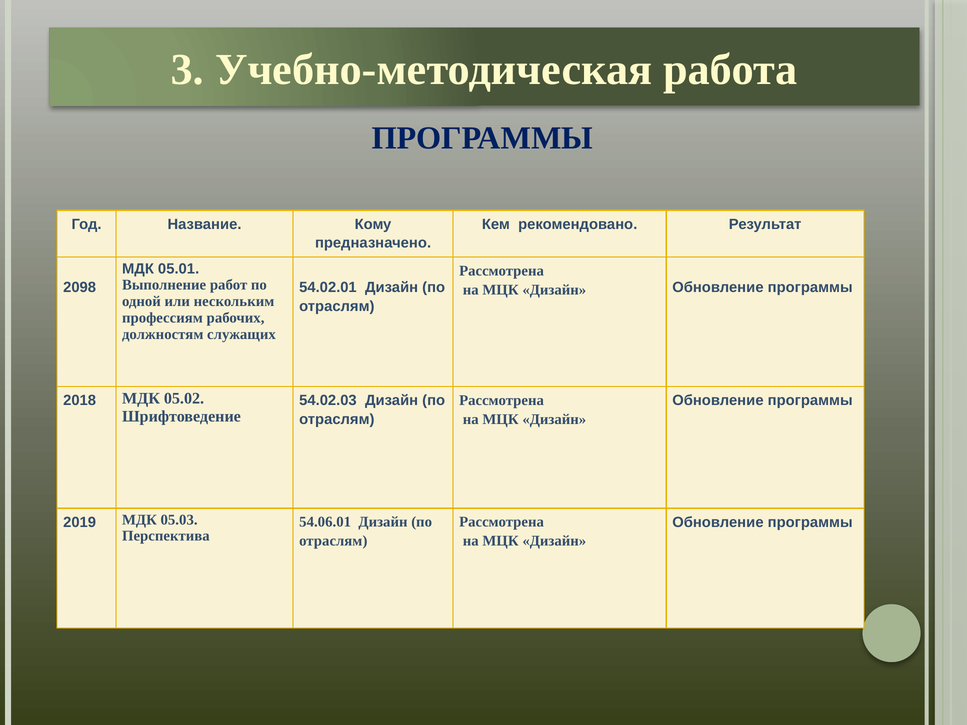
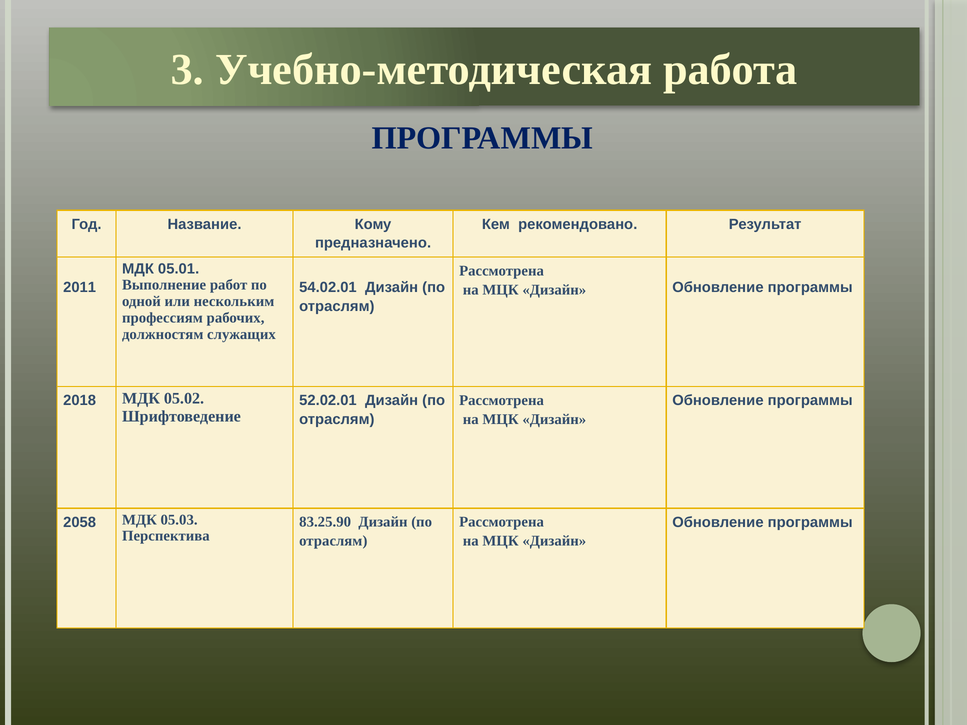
2098: 2098 -> 2011
54.02.03: 54.02.03 -> 52.02.01
2019: 2019 -> 2058
54.06.01: 54.06.01 -> 83.25.90
